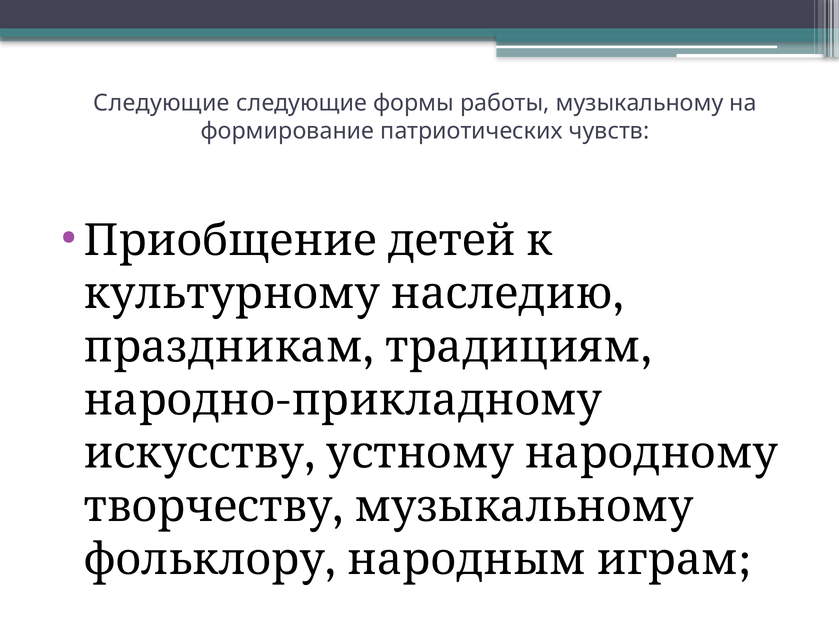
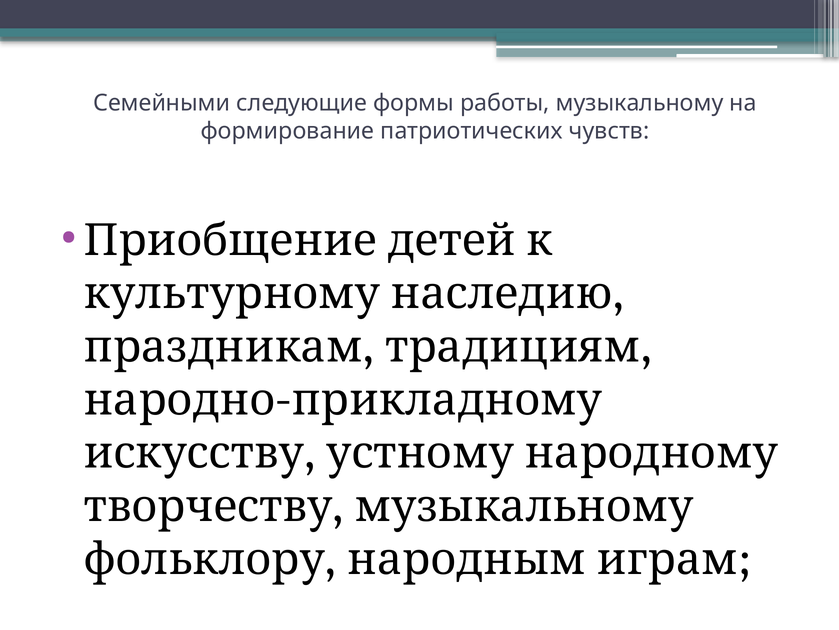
Следующие at (162, 103): Следующие -> Семейными
